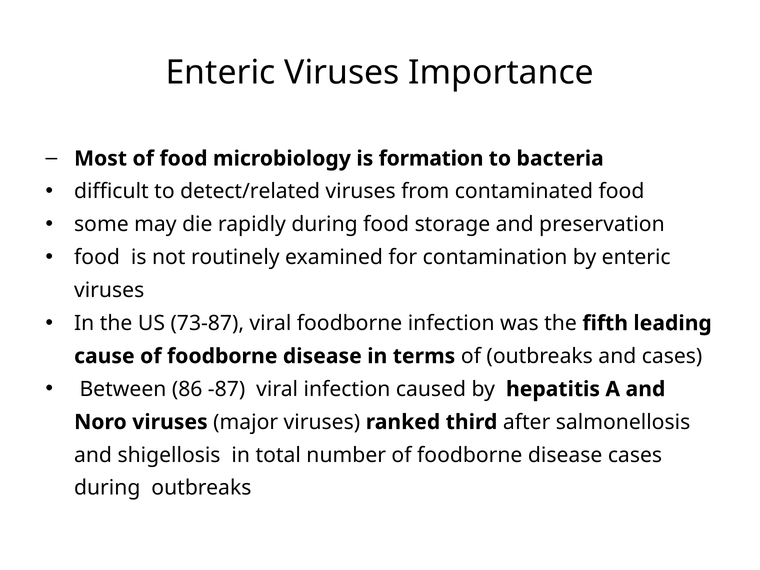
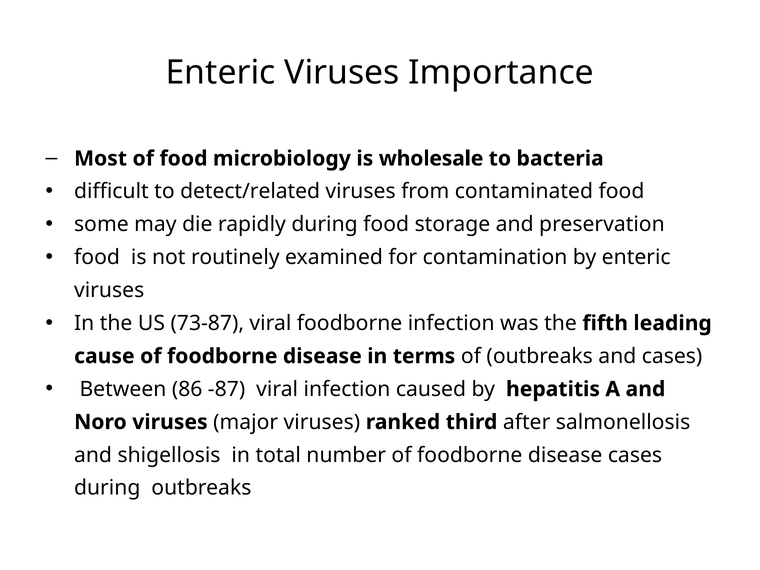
formation: formation -> wholesale
